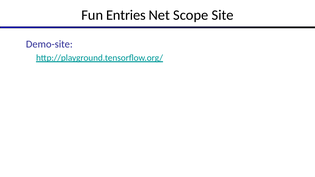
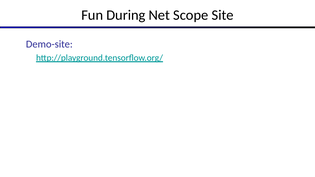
Entries: Entries -> During
